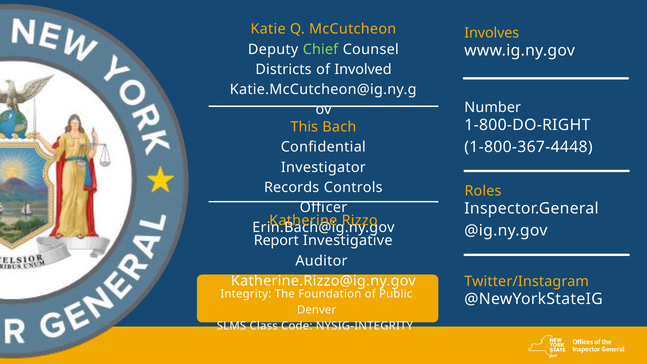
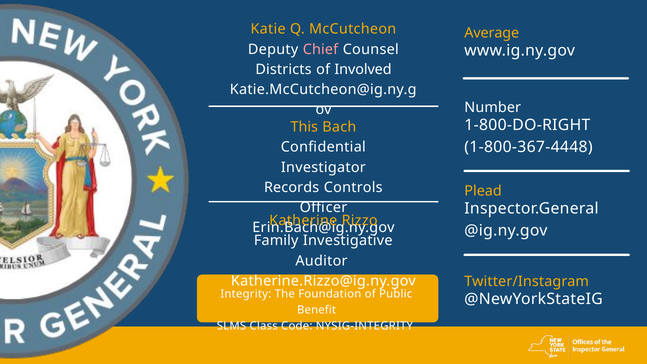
Involves: Involves -> Average
Chief colour: light green -> pink
Roles: Roles -> Plead
Report: Report -> Family
Denver: Denver -> Benefit
